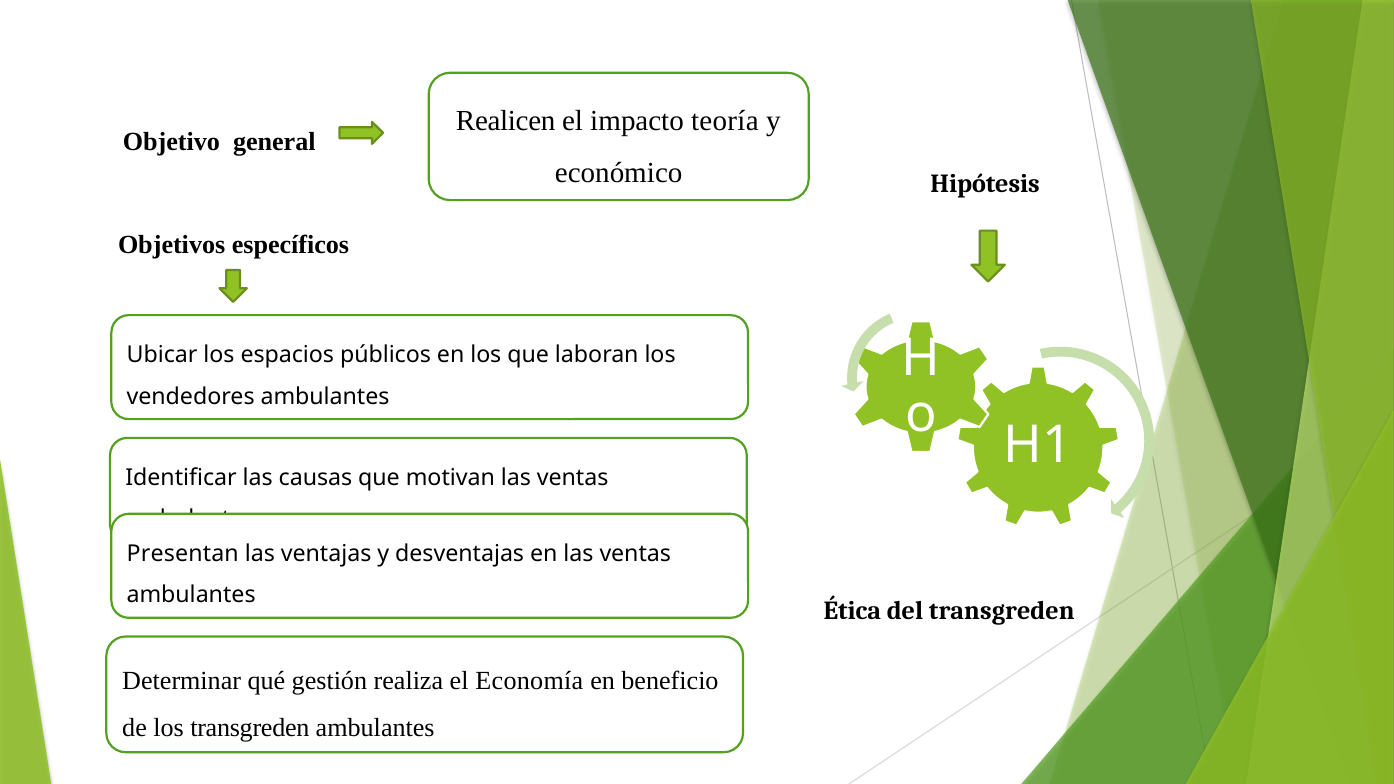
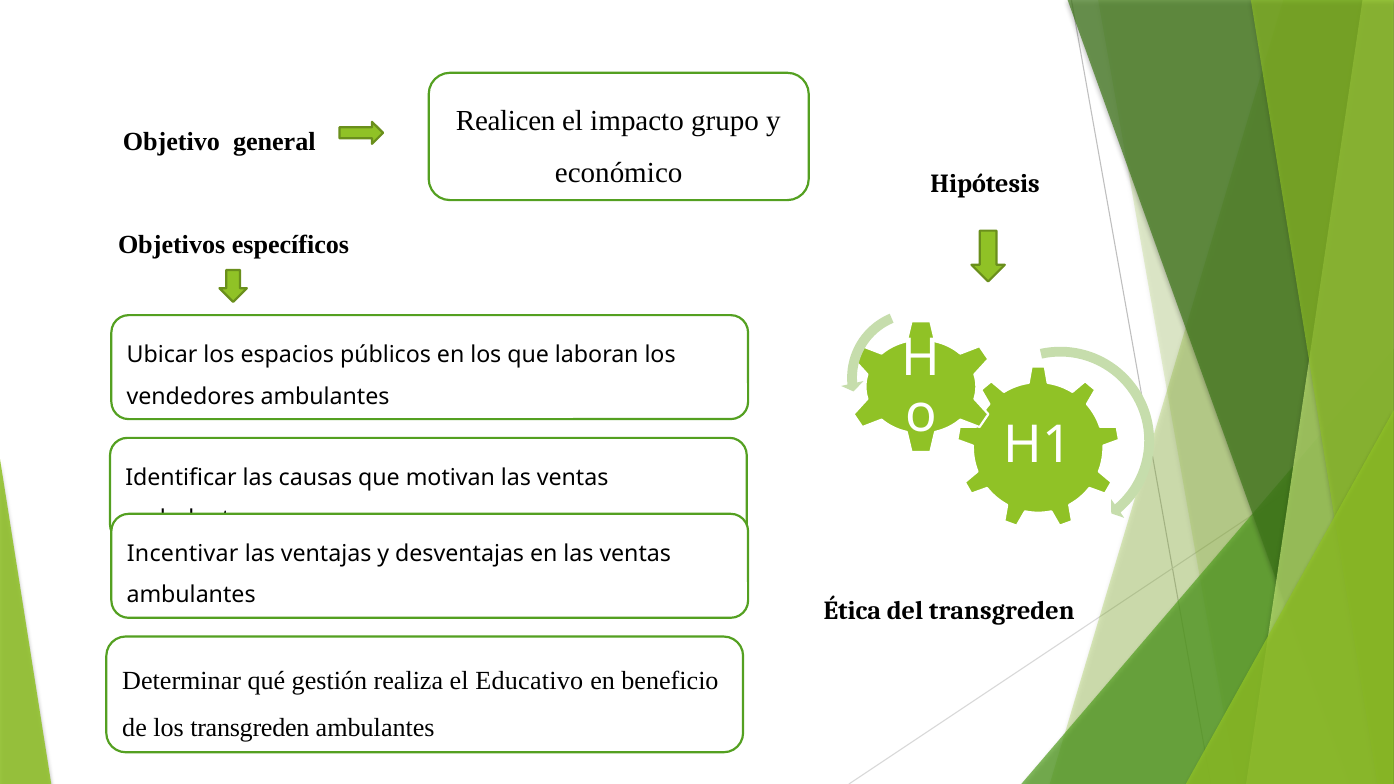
teoría: teoría -> grupo
Presentan: Presentan -> Incentivar
Economía: Economía -> Educativo
